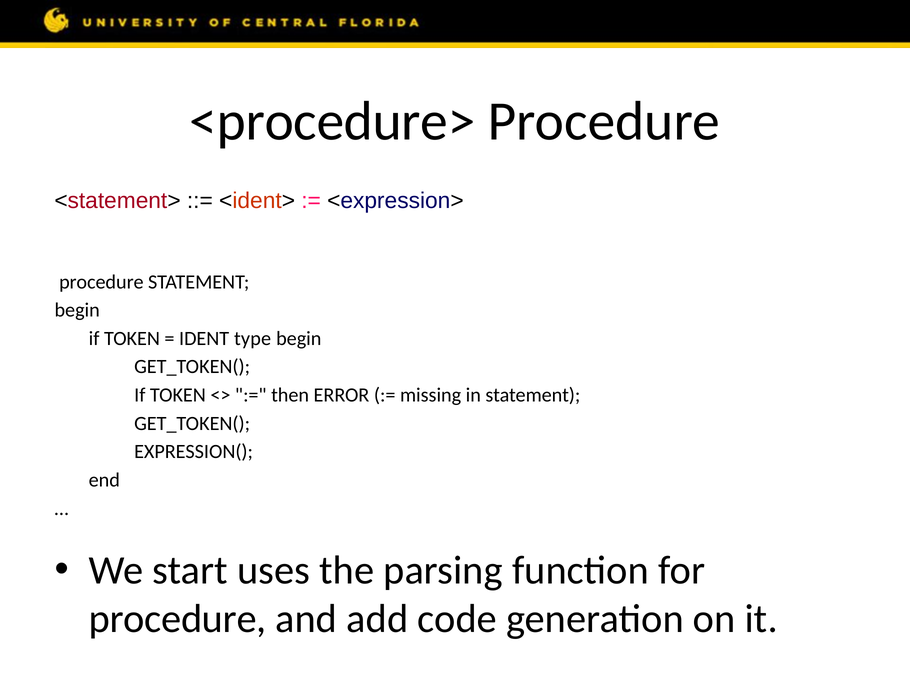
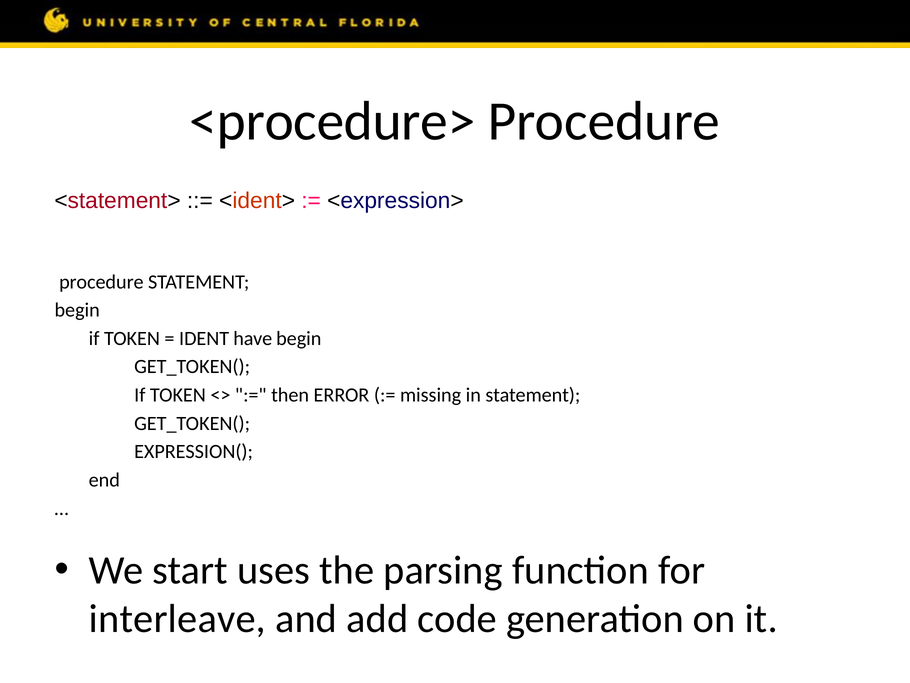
type: type -> have
procedure at (178, 619): procedure -> interleave
